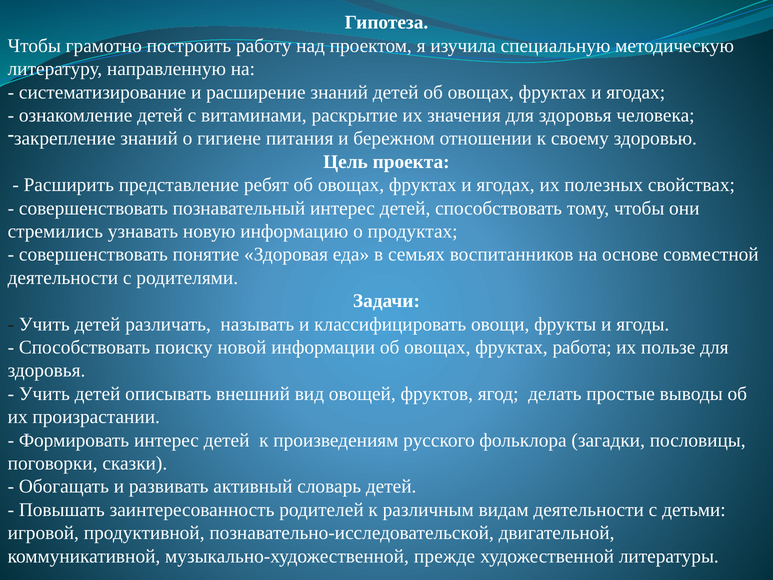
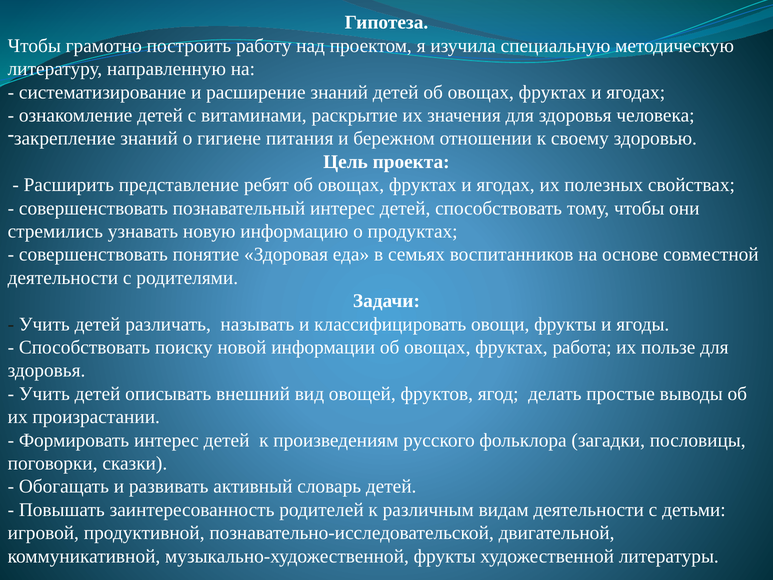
музыкально-художественной прежде: прежде -> фрукты
